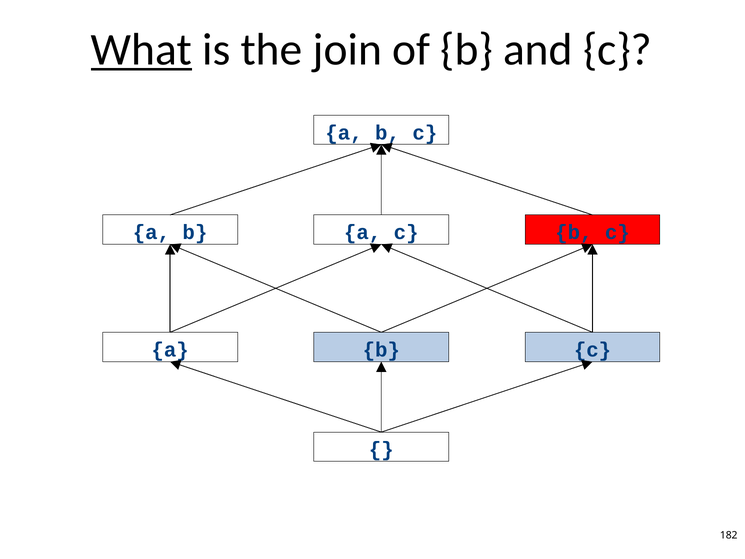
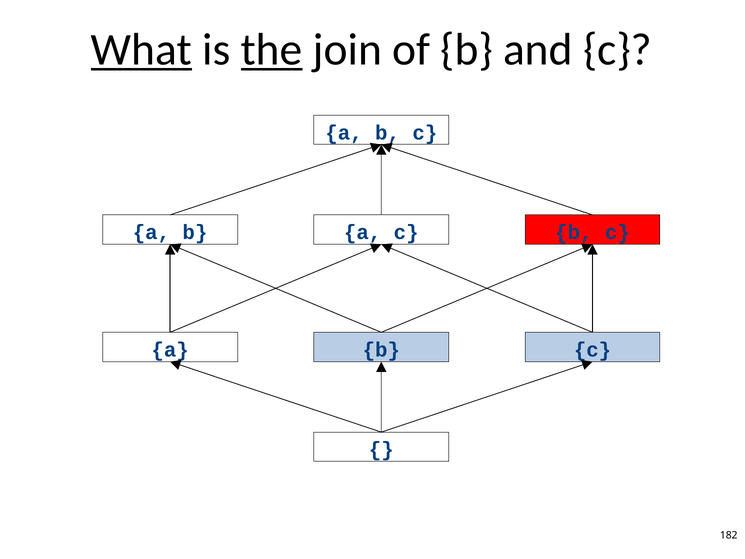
the underline: none -> present
